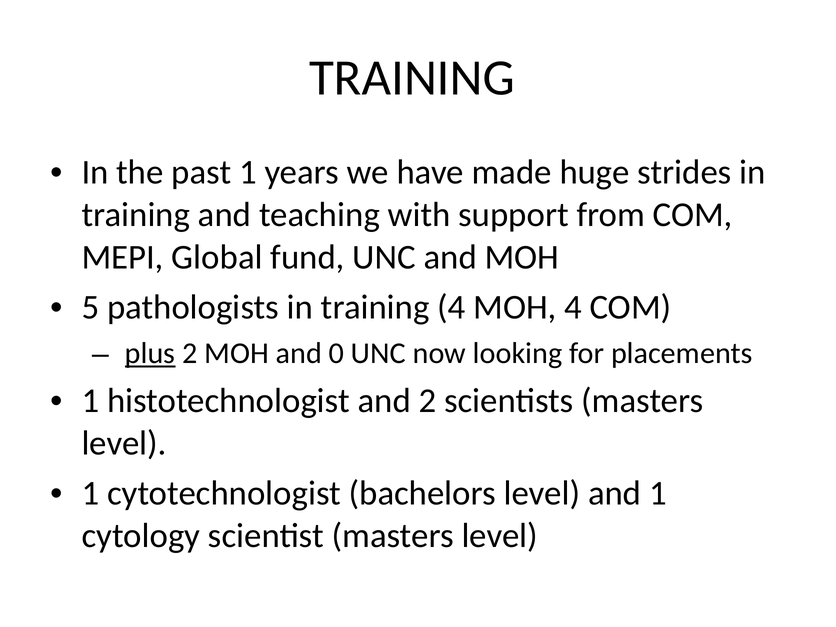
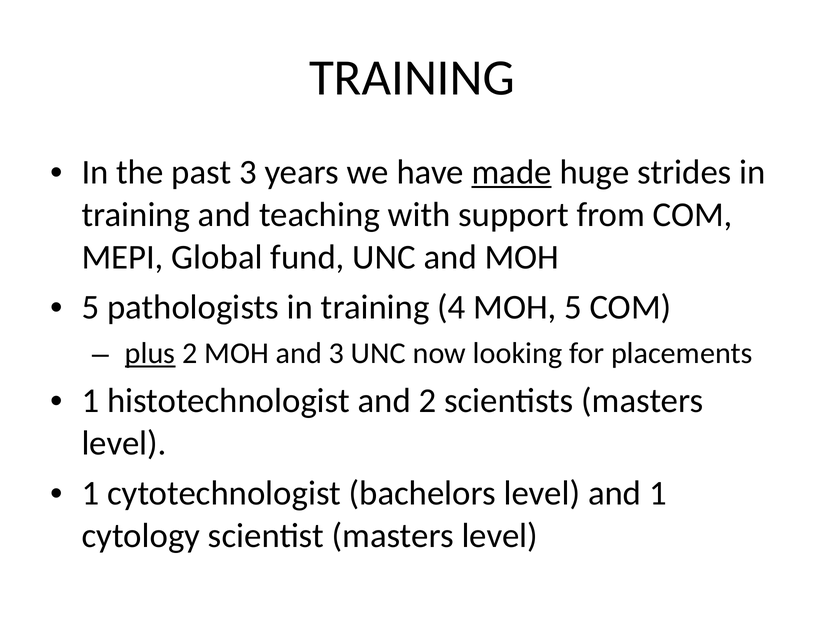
past 1: 1 -> 3
made underline: none -> present
MOH 4: 4 -> 5
and 0: 0 -> 3
